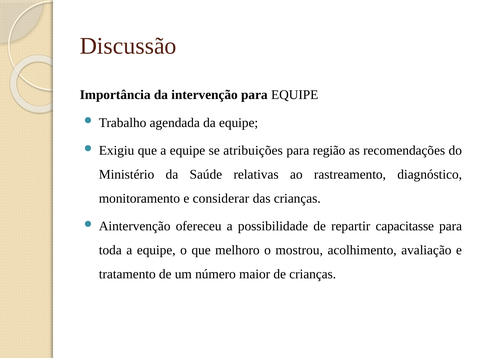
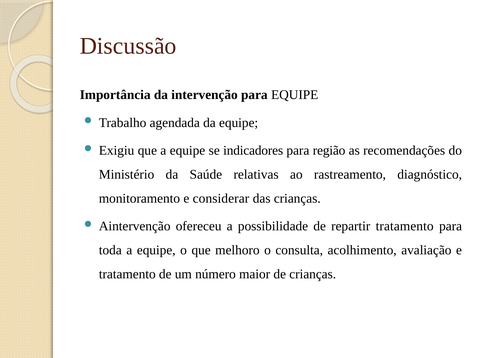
atribuições: atribuições -> indicadores
repartir capacitasse: capacitasse -> tratamento
mostrou: mostrou -> consulta
